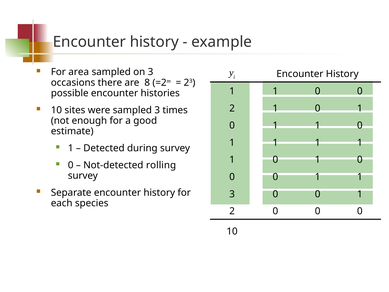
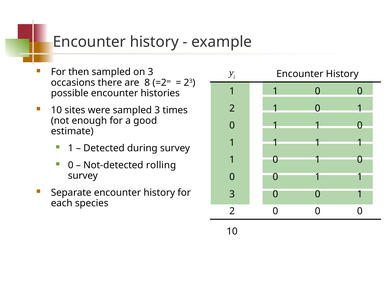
area: area -> then
